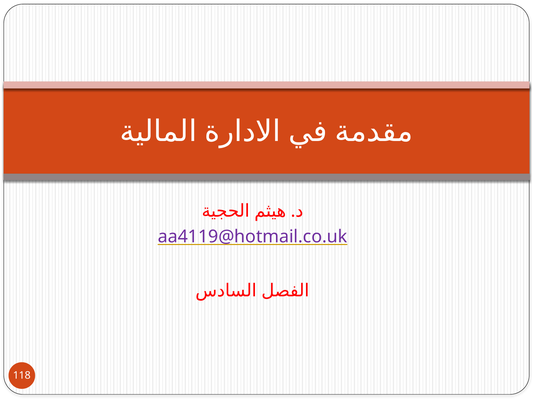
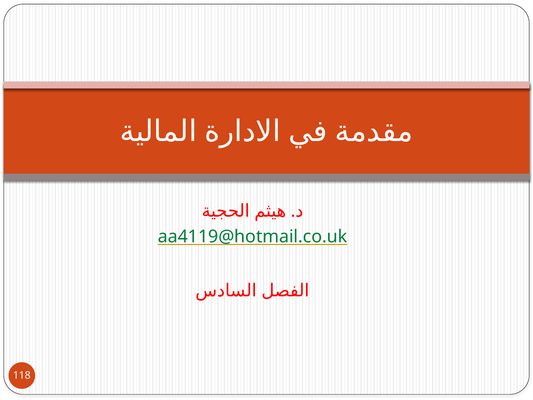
aa4119@hotmail.co.uk colour: purple -> green
